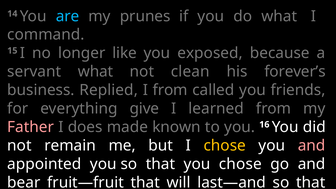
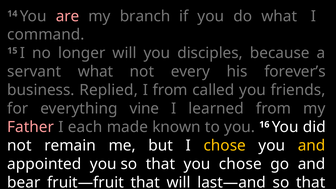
are colour: light blue -> pink
prunes: prunes -> branch
longer like: like -> will
exposed: exposed -> disciples
clean: clean -> every
everything give: give -> vine
I does: does -> each
and at (312, 146) colour: pink -> yellow
